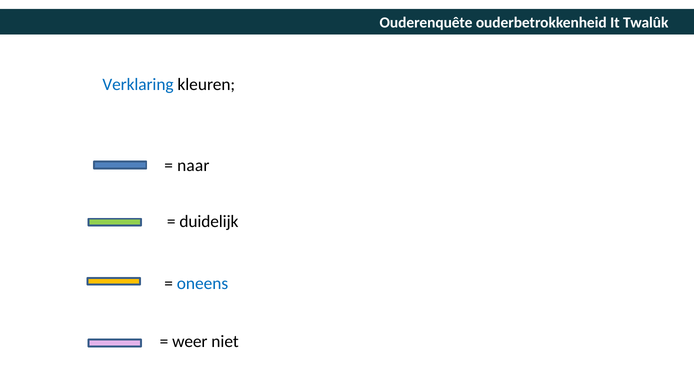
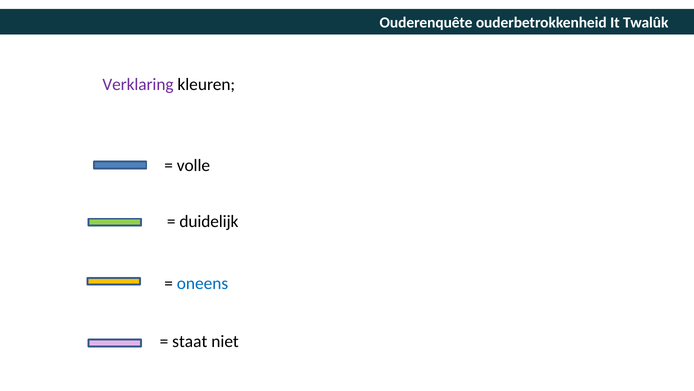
Verklaring colour: blue -> purple
naar: naar -> volle
weer: weer -> staat
